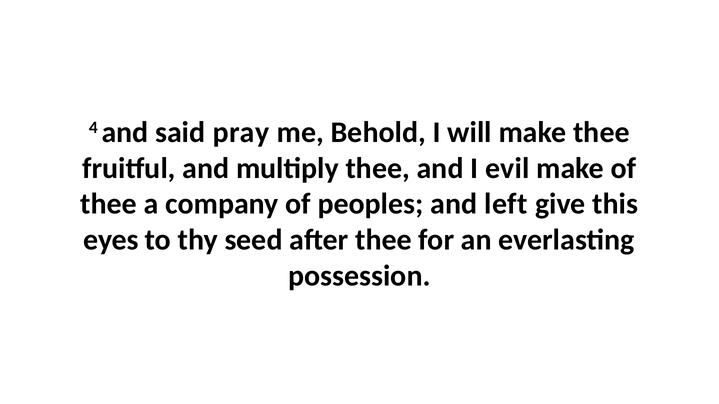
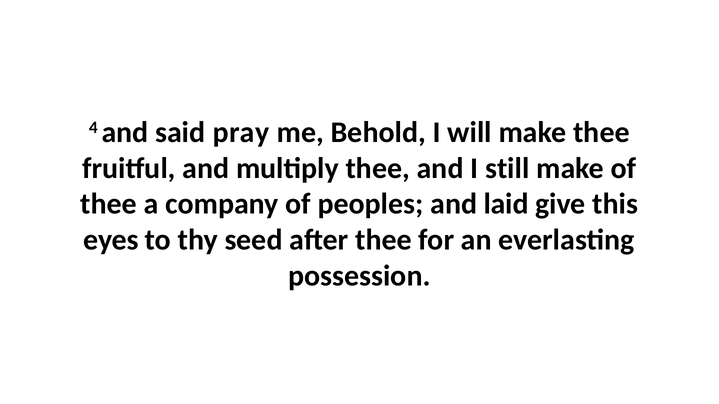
evil: evil -> still
left: left -> laid
